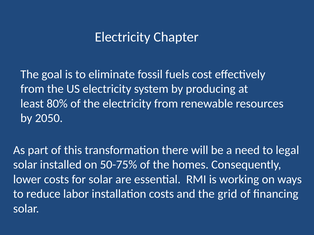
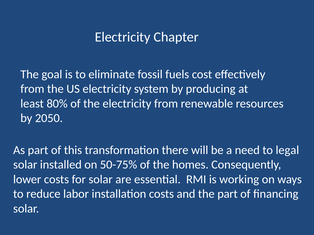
the grid: grid -> part
